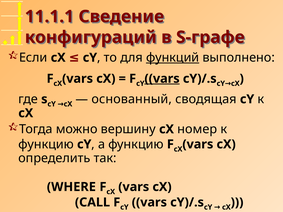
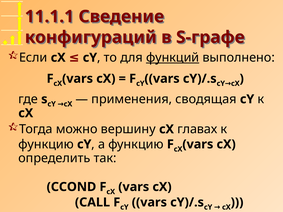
vars at (162, 79) underline: present -> none
основанный: основанный -> применения
номер: номер -> главах
WHERE: WHERE -> CCOND
